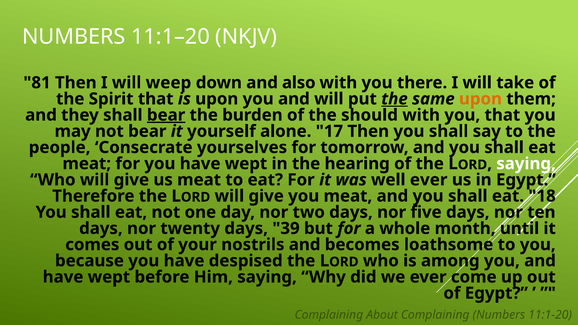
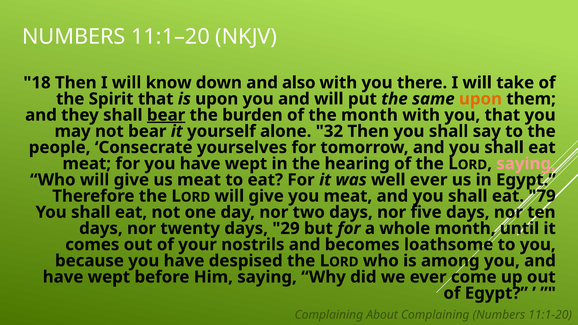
81: 81 -> 18
weep: weep -> know
the at (394, 99) underline: present -> none
the should: should -> month
17: 17 -> 32
saying at (526, 164) colour: white -> pink
18: 18 -> 79
39: 39 -> 29
